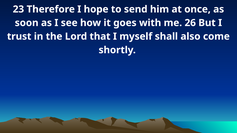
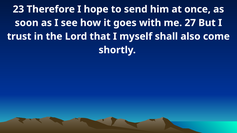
26: 26 -> 27
